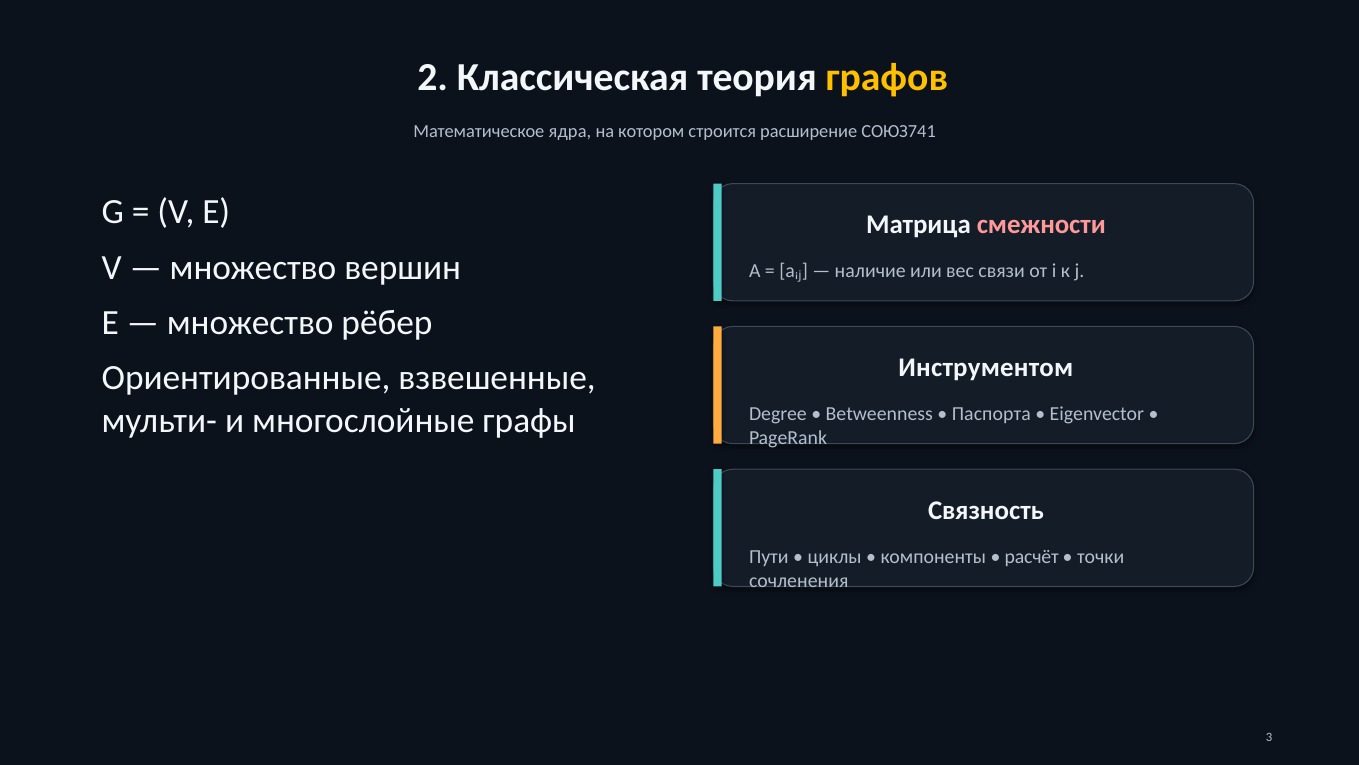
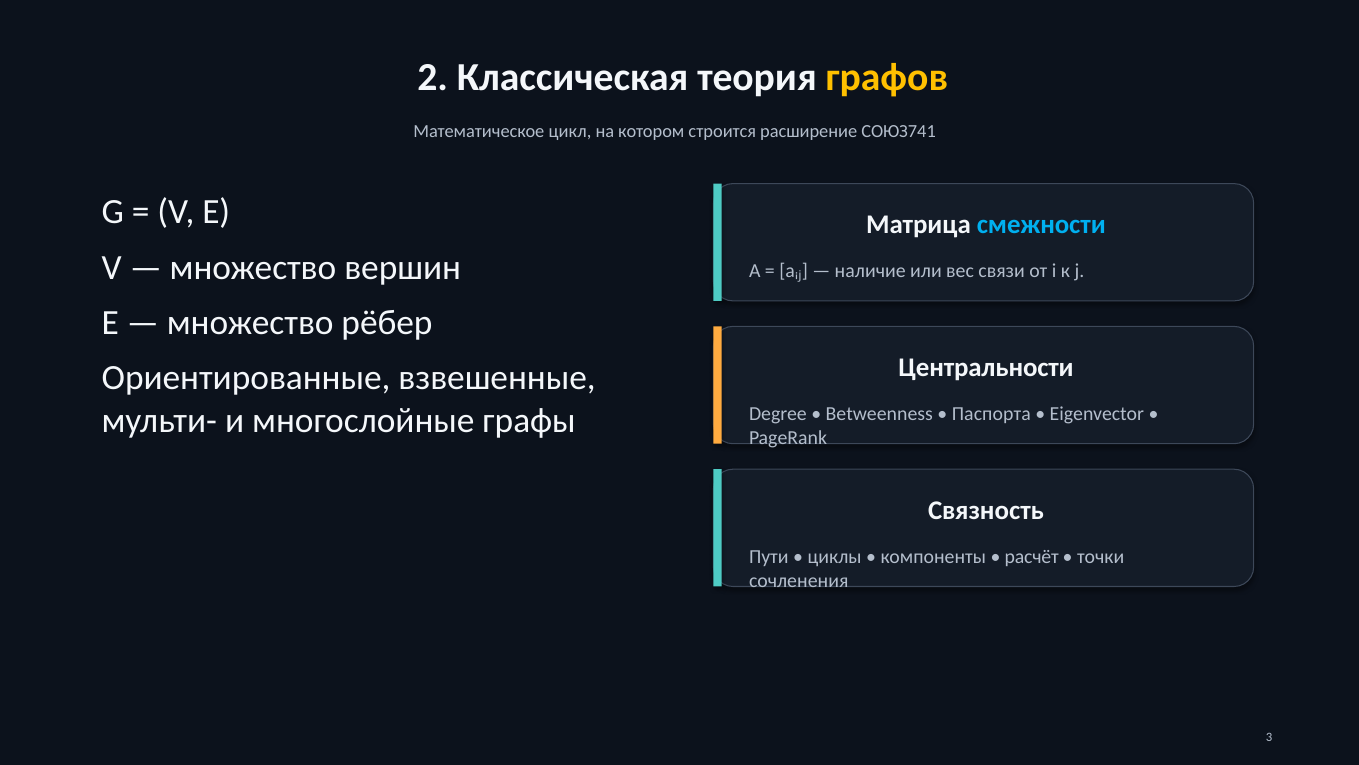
ядра: ядра -> цикл
смежности colour: pink -> light blue
Инструментом: Инструментом -> Центральности
